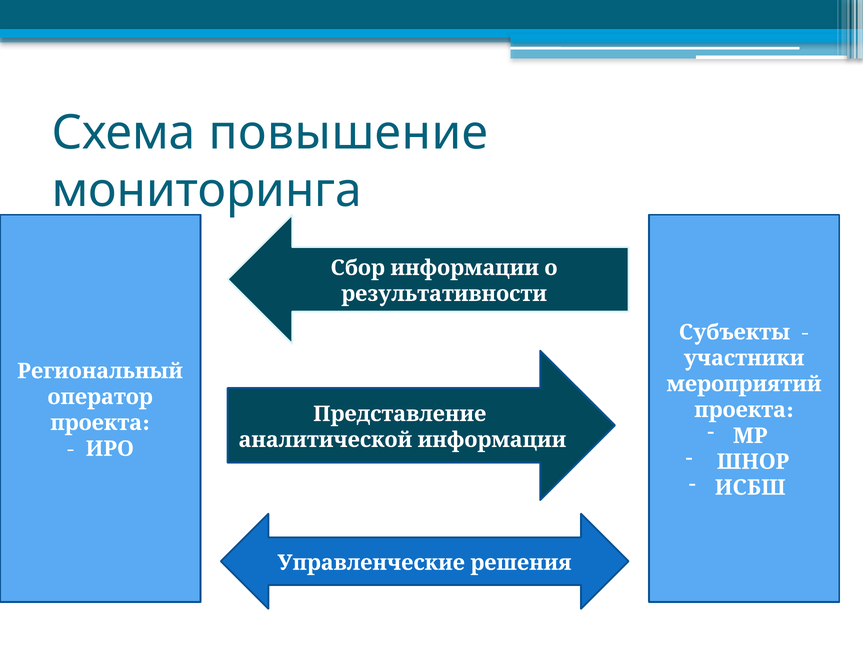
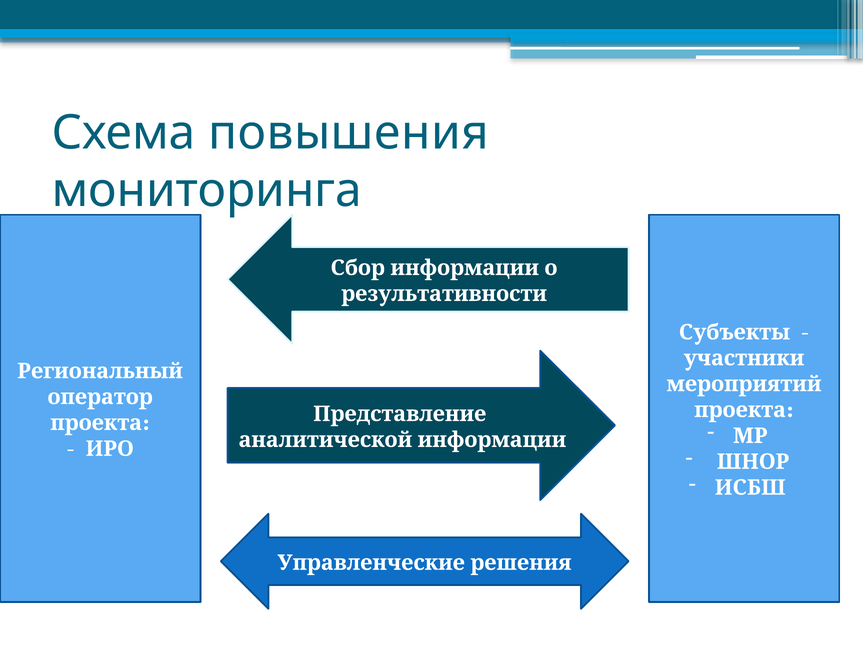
повышение: повышение -> повышения
